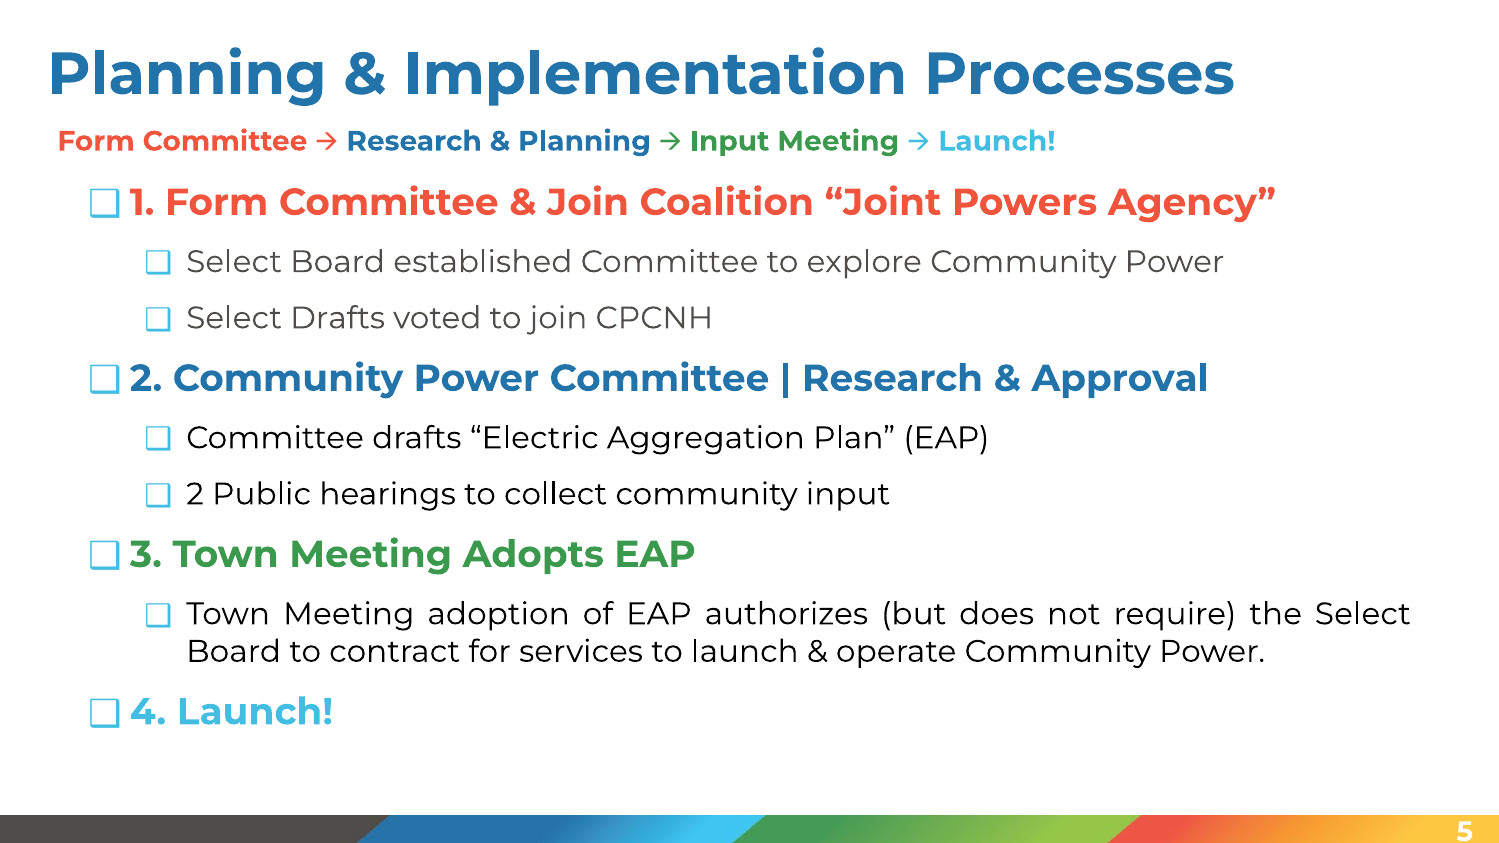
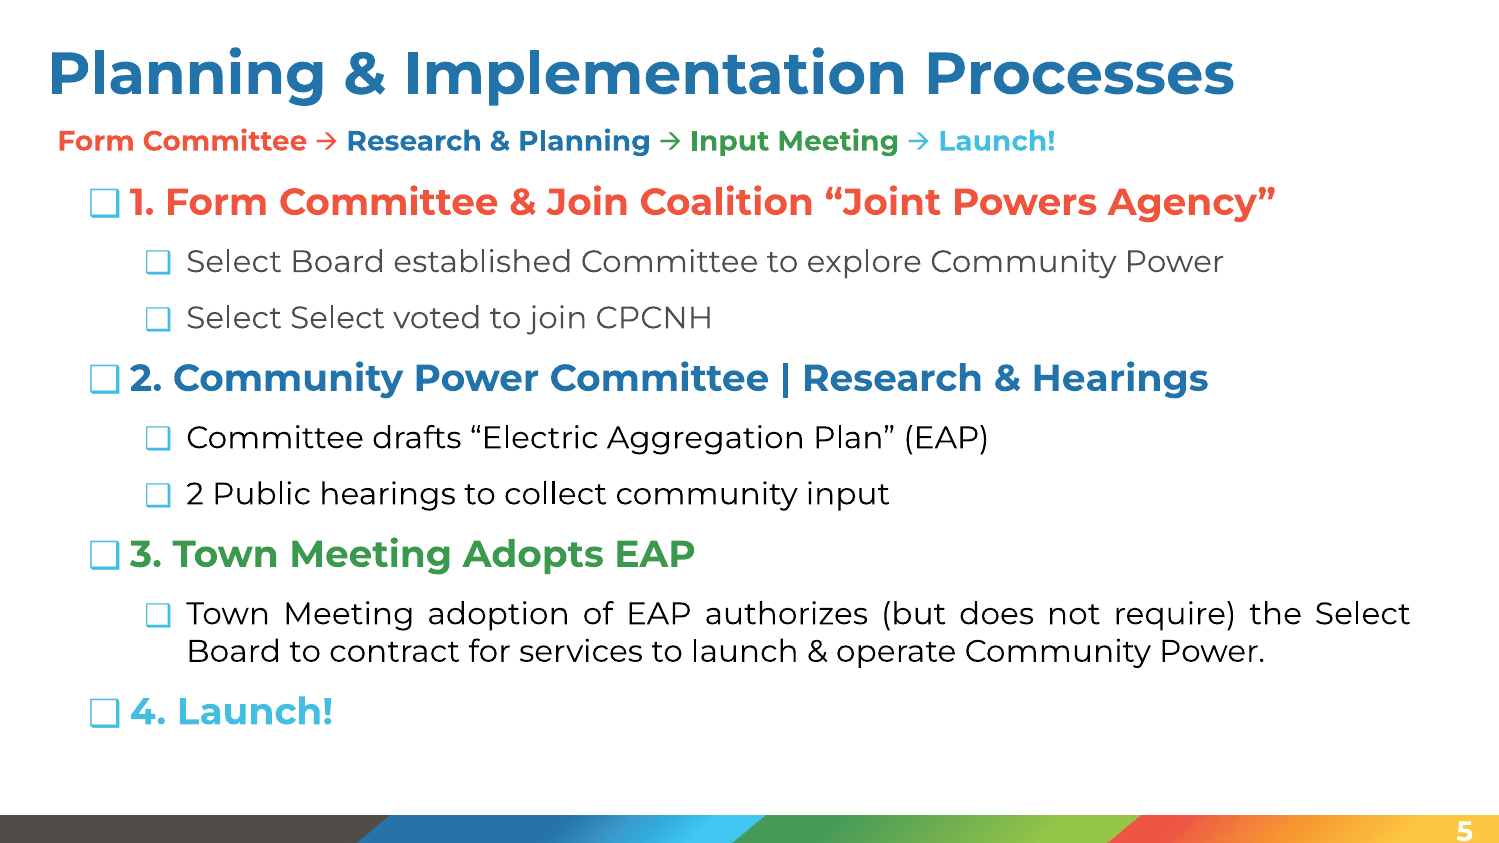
Select Drafts: Drafts -> Select
Approval at (1120, 379): Approval -> Hearings
